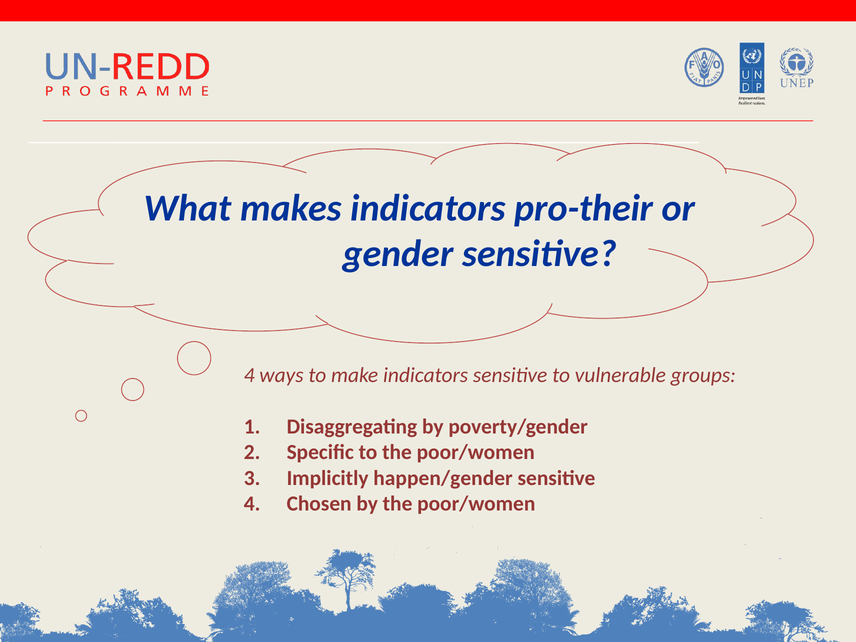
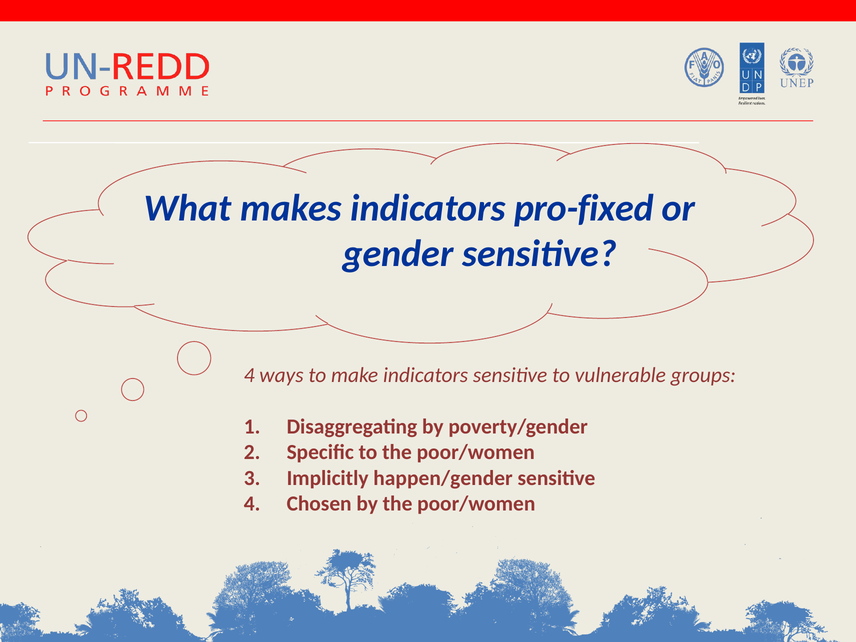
pro-their: pro-their -> pro-fixed
